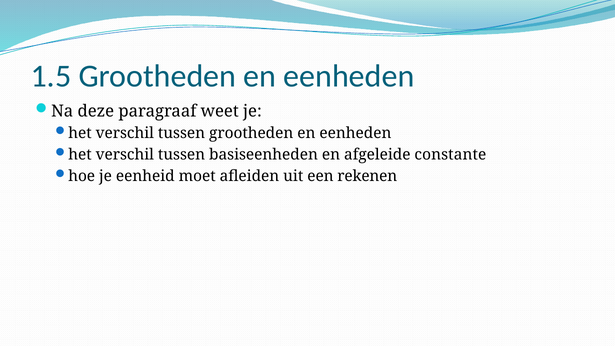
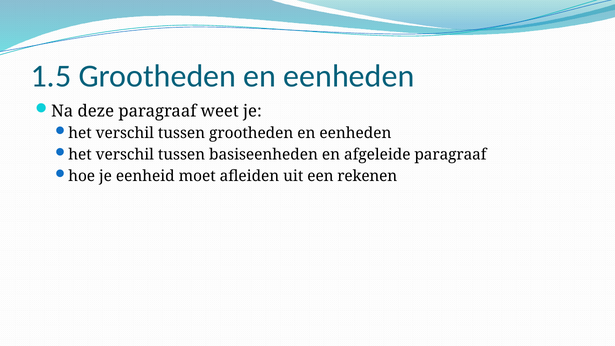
afgeleide constante: constante -> paragraaf
